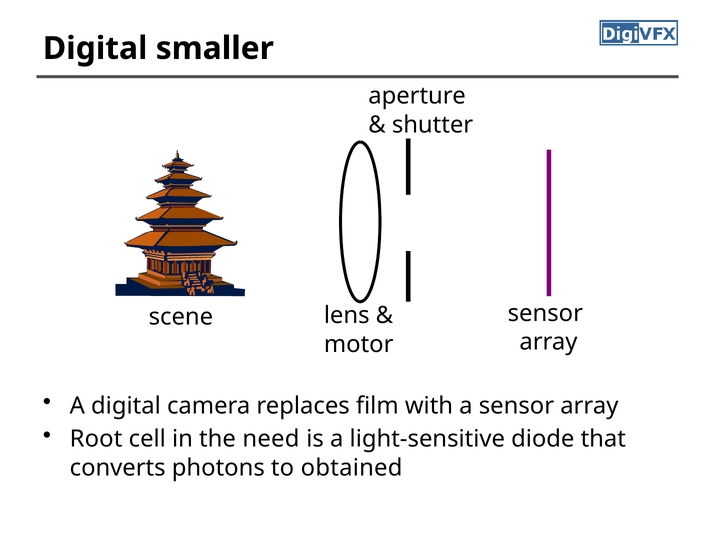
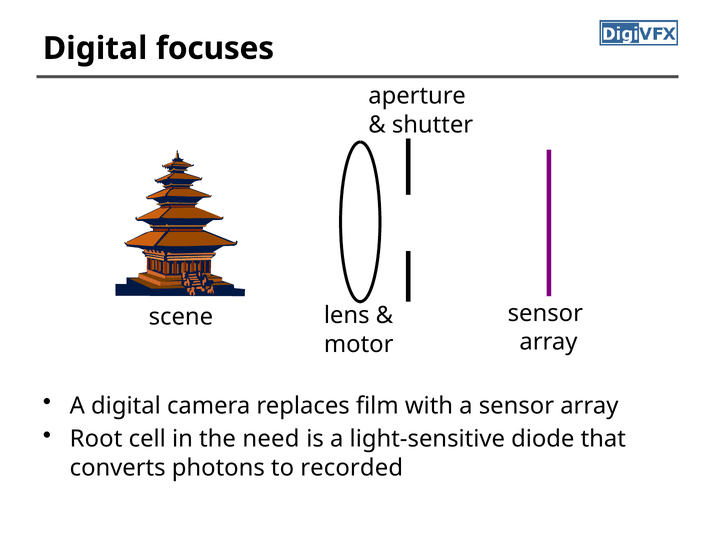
smaller: smaller -> focuses
obtained: obtained -> recorded
